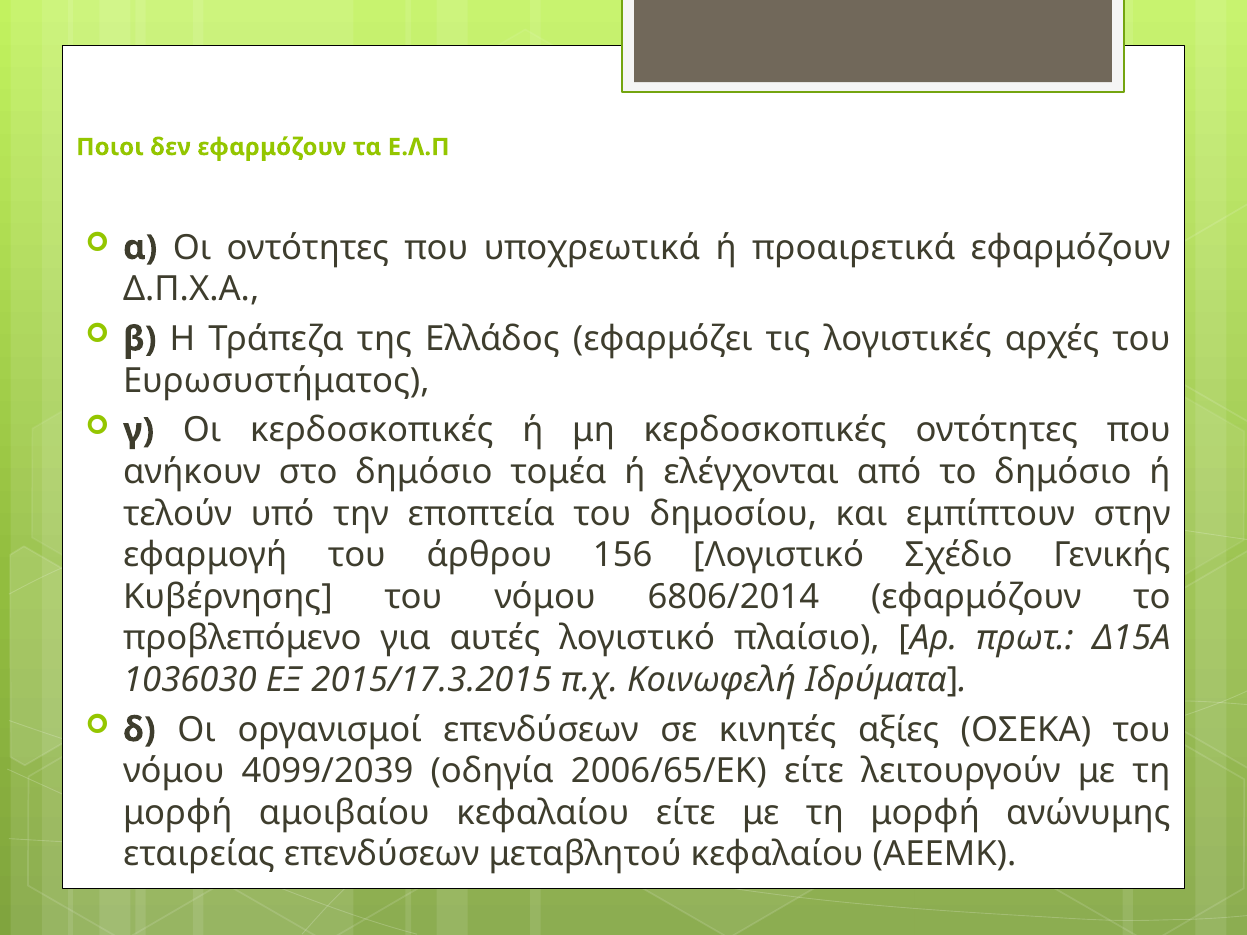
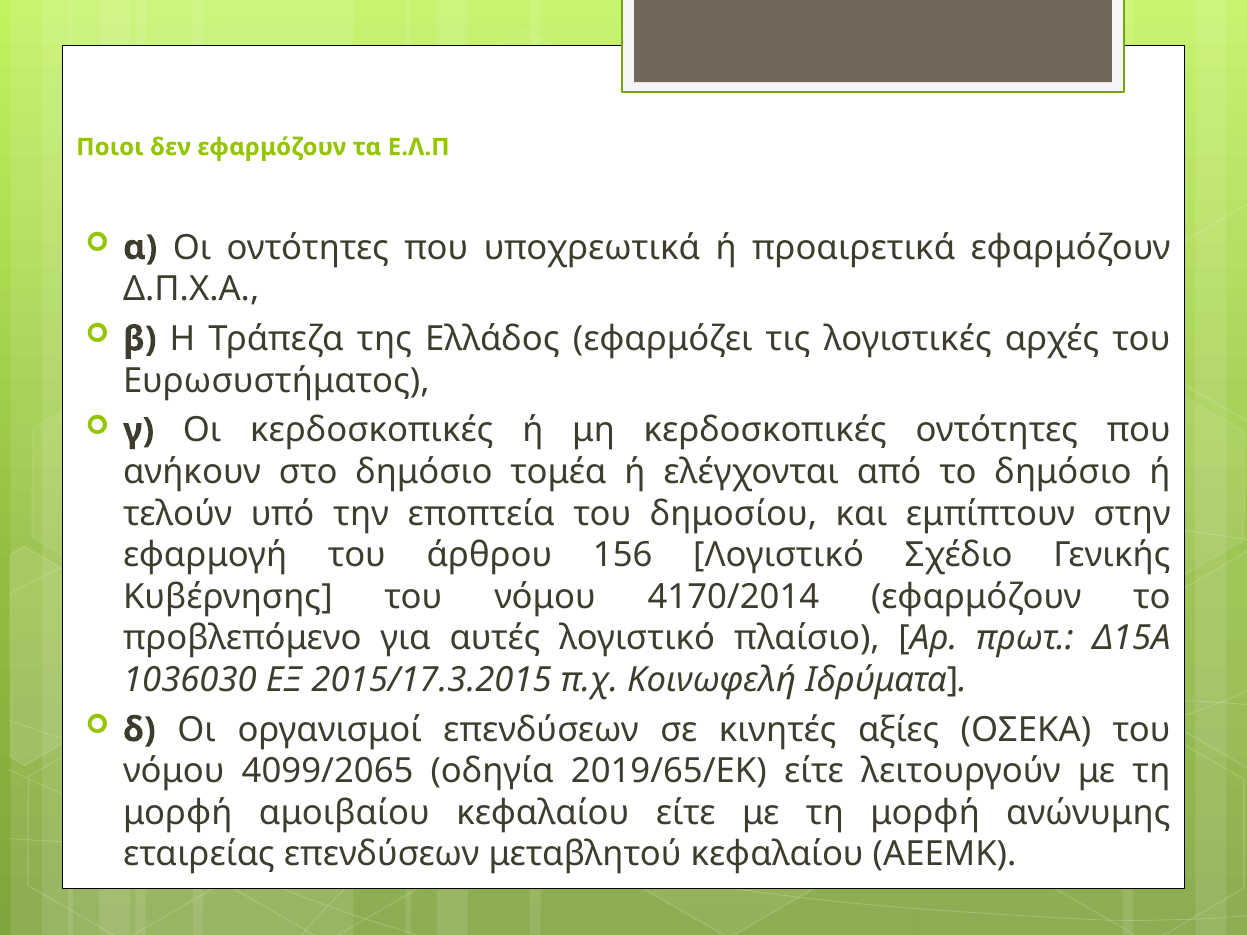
6806/2014: 6806/2014 -> 4170/2014
4099/2039: 4099/2039 -> 4099/2065
2006/65/ΕΚ: 2006/65/ΕΚ -> 2019/65/ΕΚ
